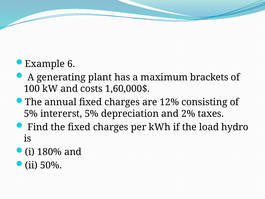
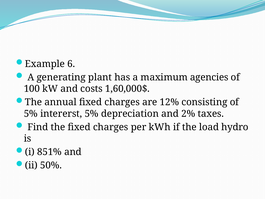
brackets: brackets -> agencies
180%: 180% -> 851%
